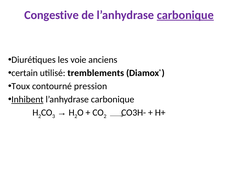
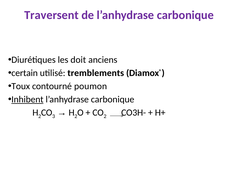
Congestive: Congestive -> Traversent
carbonique at (185, 15) underline: present -> none
voie: voie -> doit
pression: pression -> poumon
